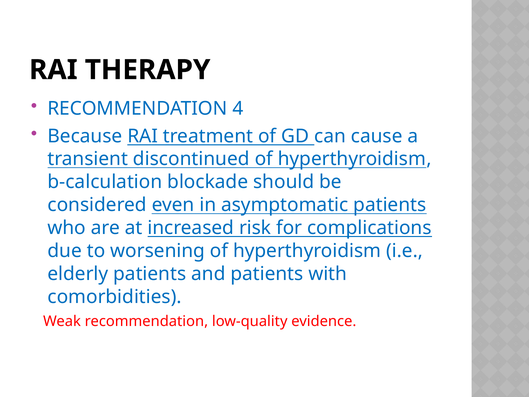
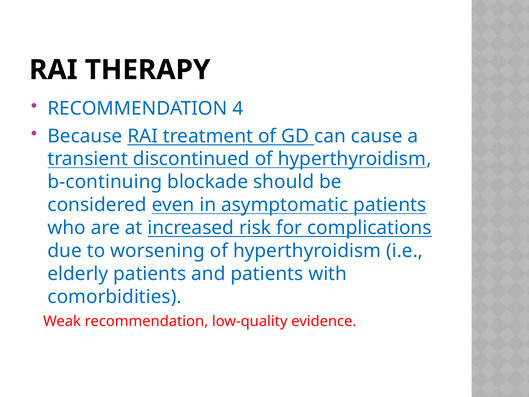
b-calculation: b-calculation -> b-continuing
